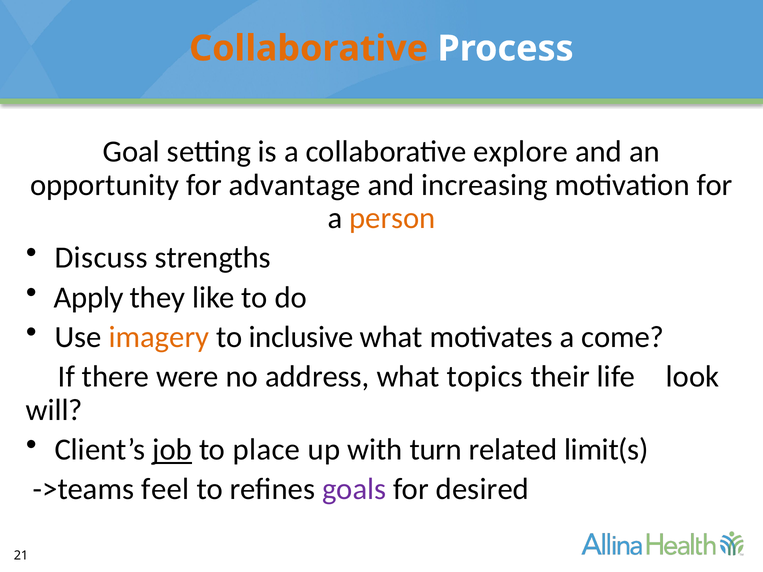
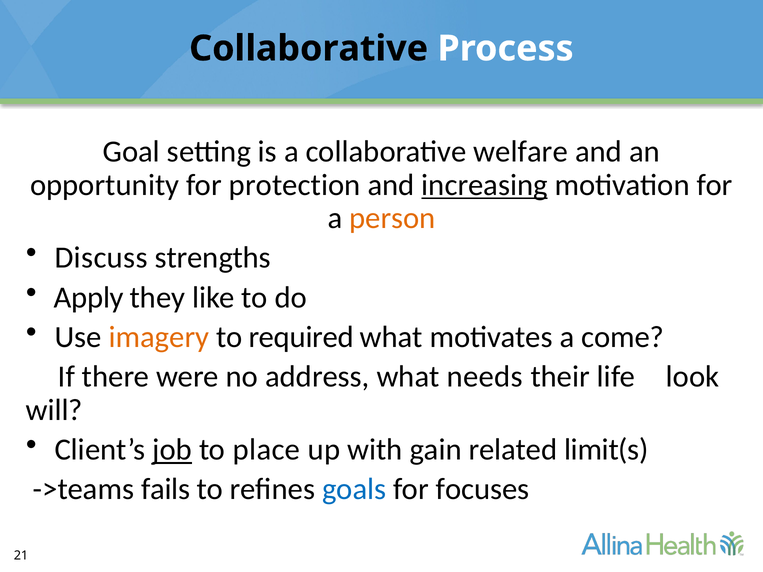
Collaborative at (309, 49) colour: orange -> black
explore: explore -> welfare
advantage: advantage -> protection
increasing underline: none -> present
inclusive: inclusive -> required
topics: topics -> needs
turn: turn -> gain
feel: feel -> fails
goals colour: purple -> blue
desired: desired -> focuses
